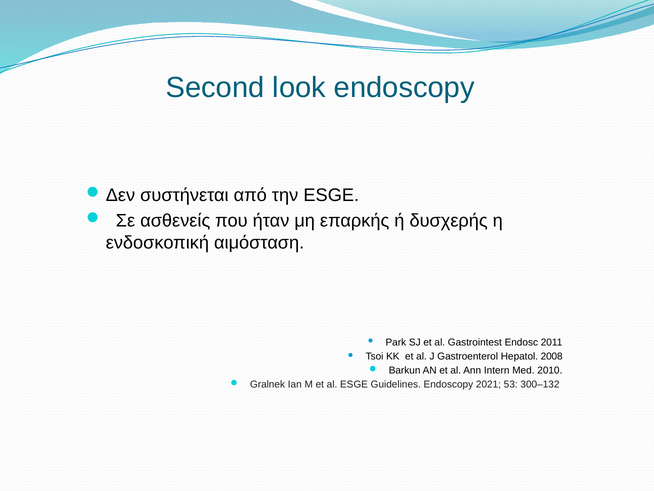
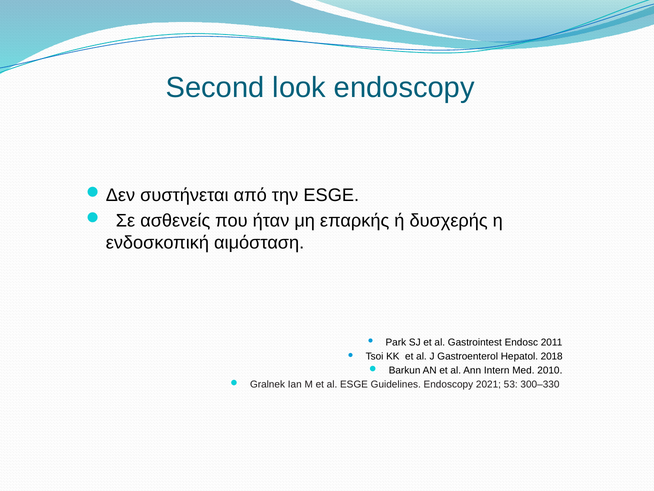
2008: 2008 -> 2018
300–132: 300–132 -> 300–330
